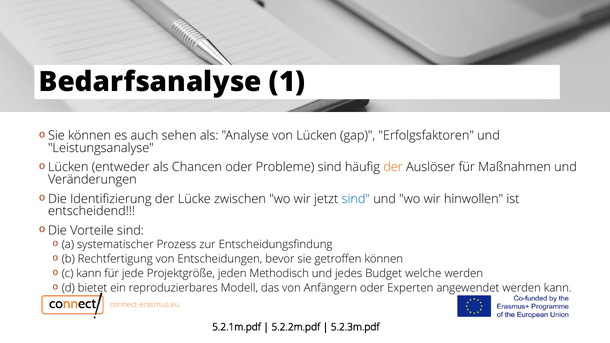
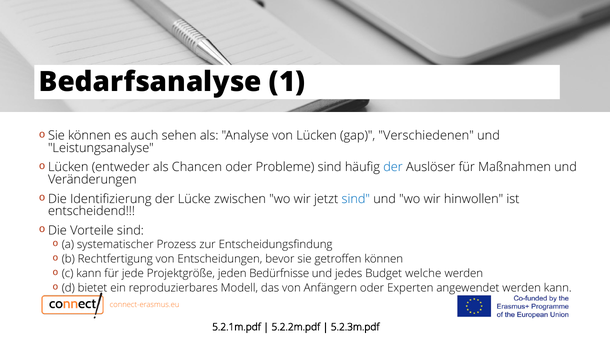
Erfolgsfaktoren: Erfolgsfaktoren -> Verschiedenen
der at (393, 167) colour: orange -> blue
Methodisch: Methodisch -> Bedürfnisse
